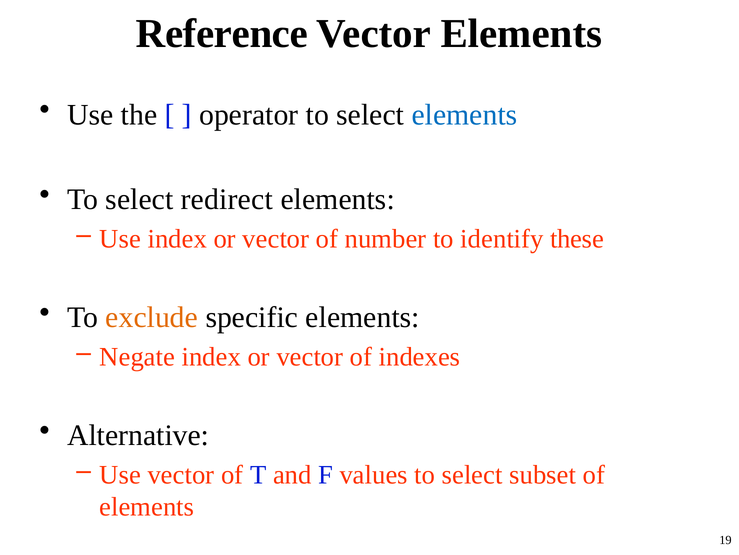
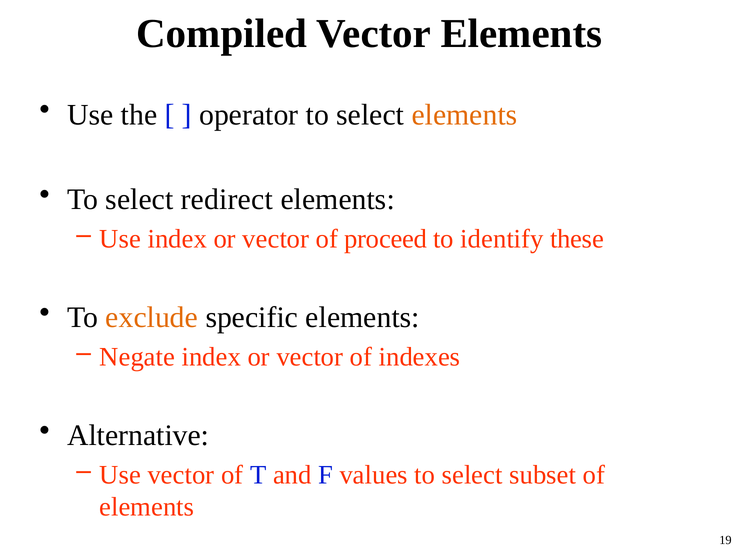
Reference: Reference -> Compiled
elements at (464, 115) colour: blue -> orange
number: number -> proceed
